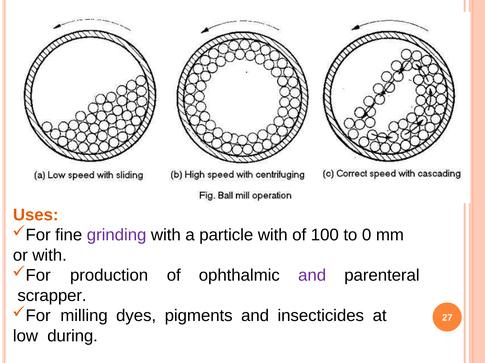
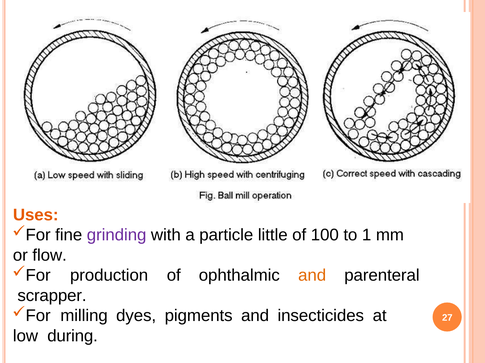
particle with: with -> little
0: 0 -> 1
or with: with -> flow
and at (312, 276) colour: purple -> orange
